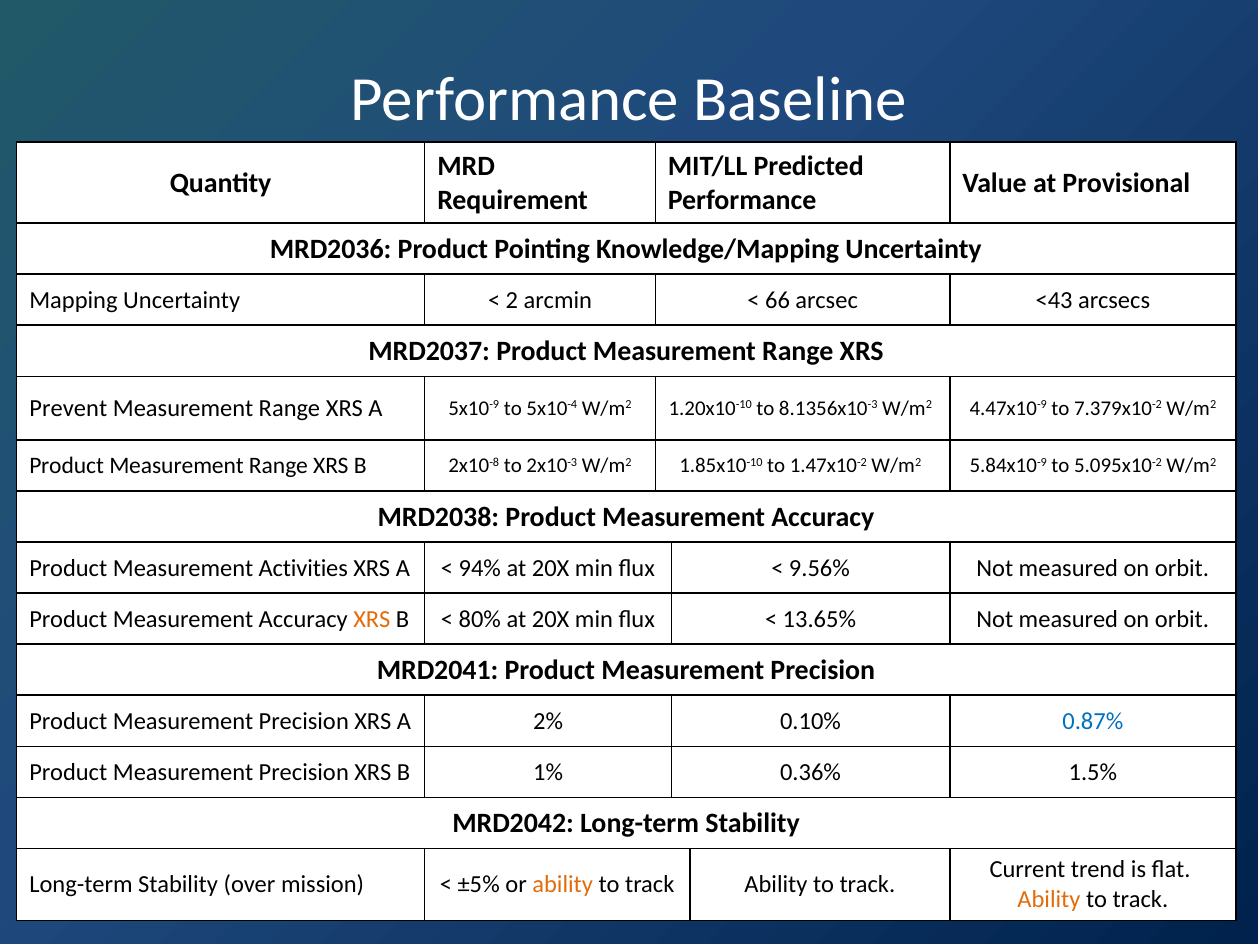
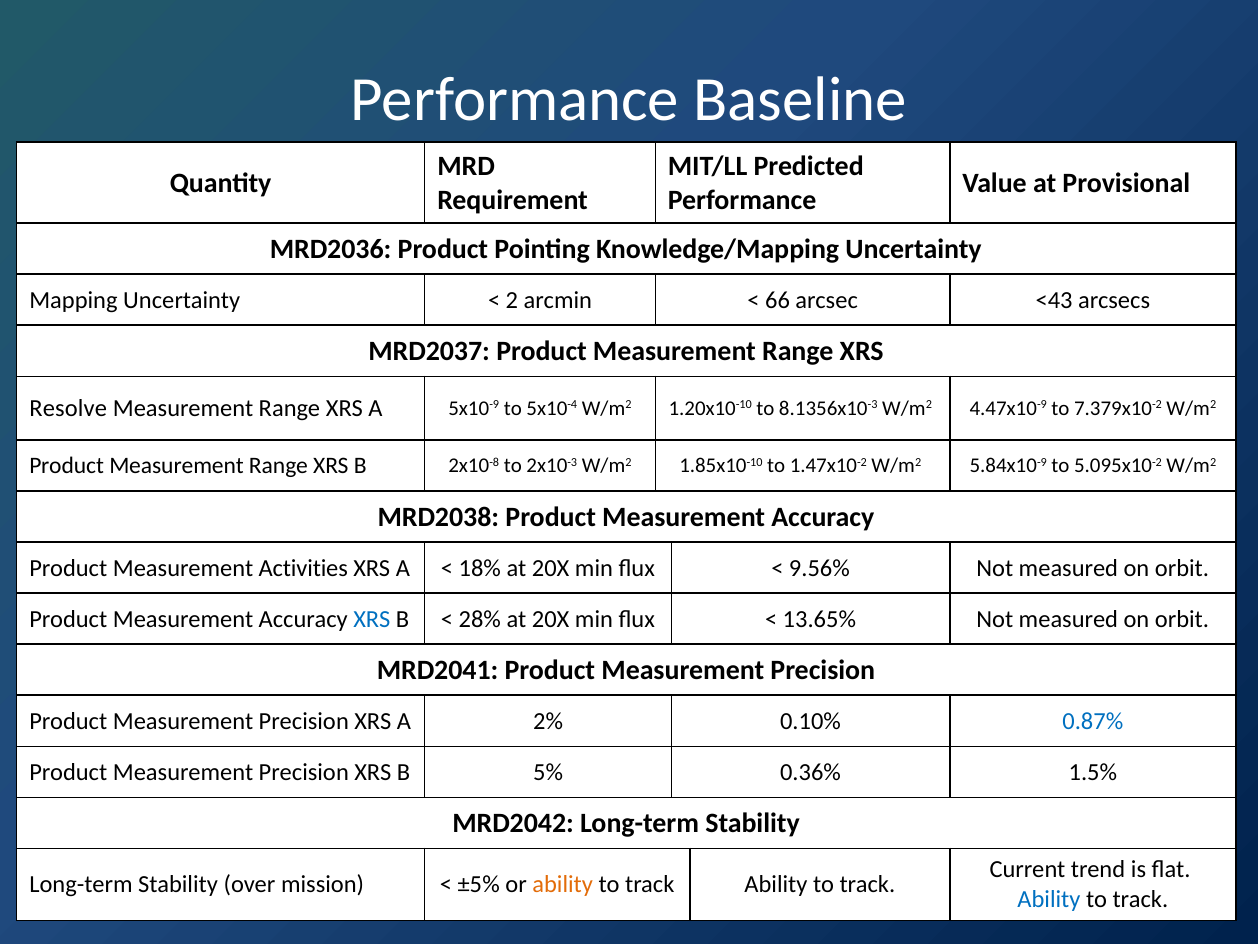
Prevent: Prevent -> Resolve
94%: 94% -> 18%
XRS at (372, 619) colour: orange -> blue
80%: 80% -> 28%
1%: 1% -> 5%
Ability at (1049, 899) colour: orange -> blue
